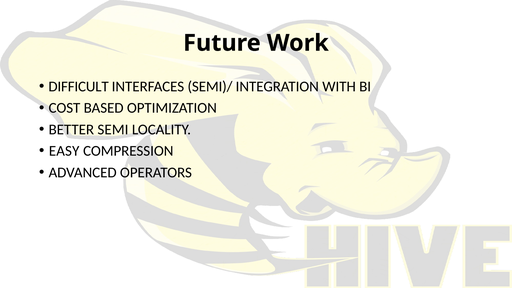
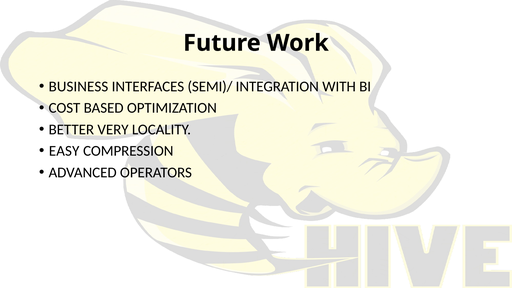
DIFFICULT: DIFFICULT -> BUSINESS
SEMI: SEMI -> VERY
